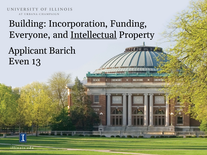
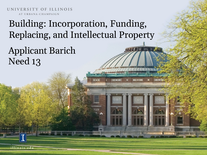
Everyone: Everyone -> Replacing
Intellectual underline: present -> none
Even: Even -> Need
